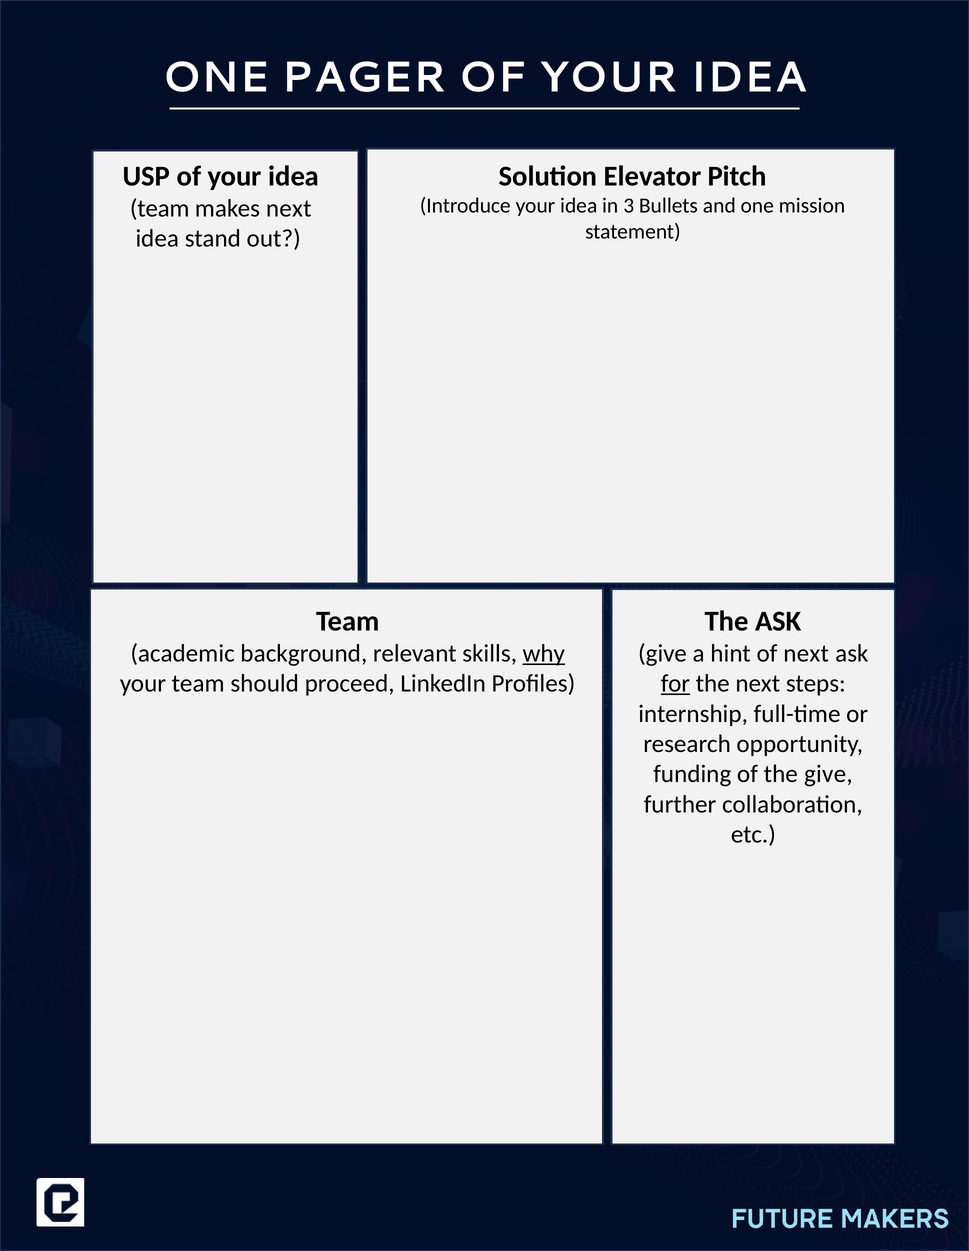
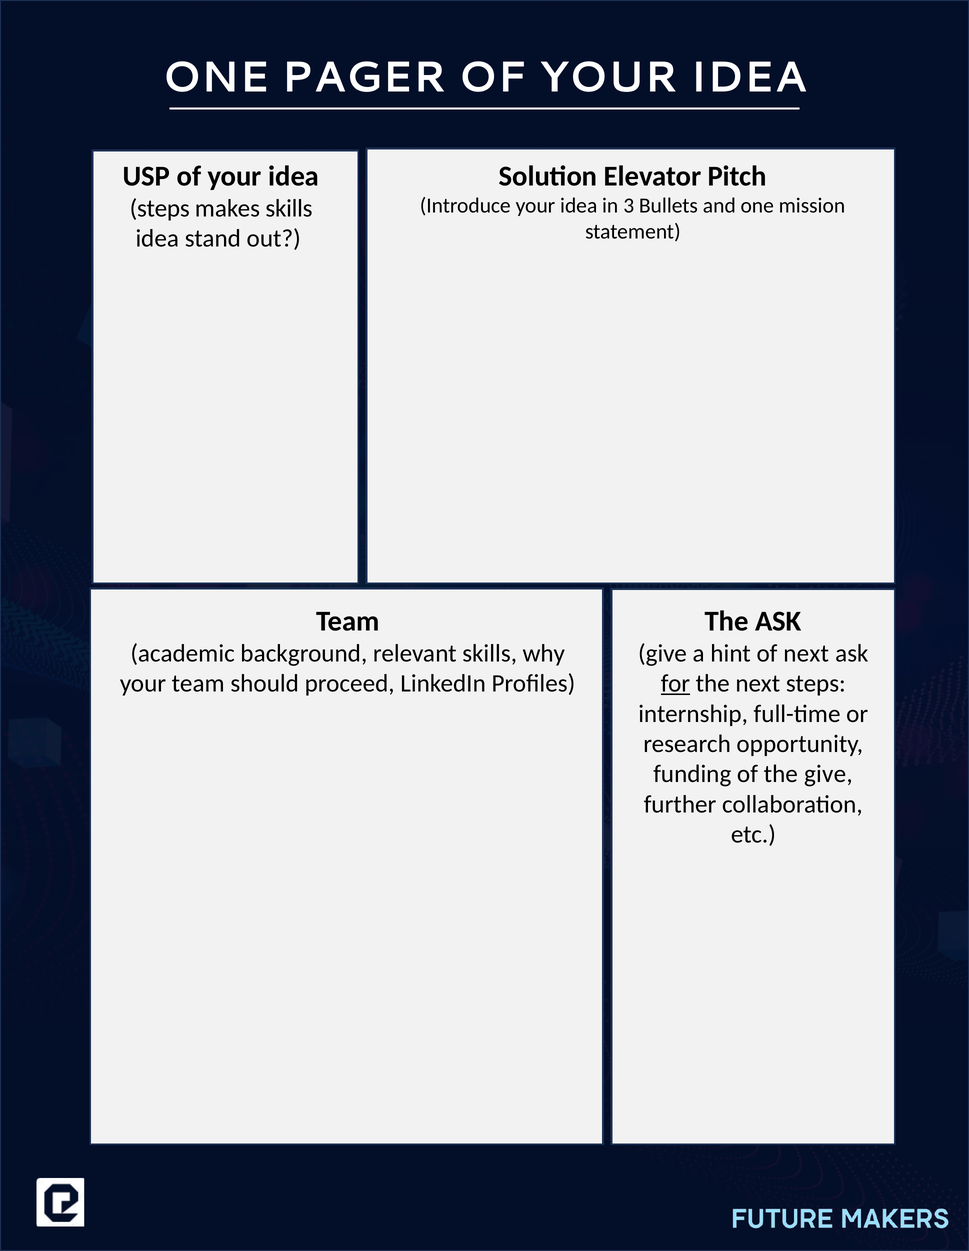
team at (160, 208): team -> steps
makes next: next -> skills
why underline: present -> none
